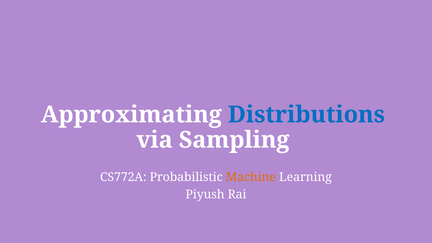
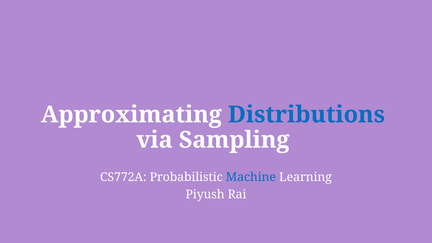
Machine colour: orange -> blue
